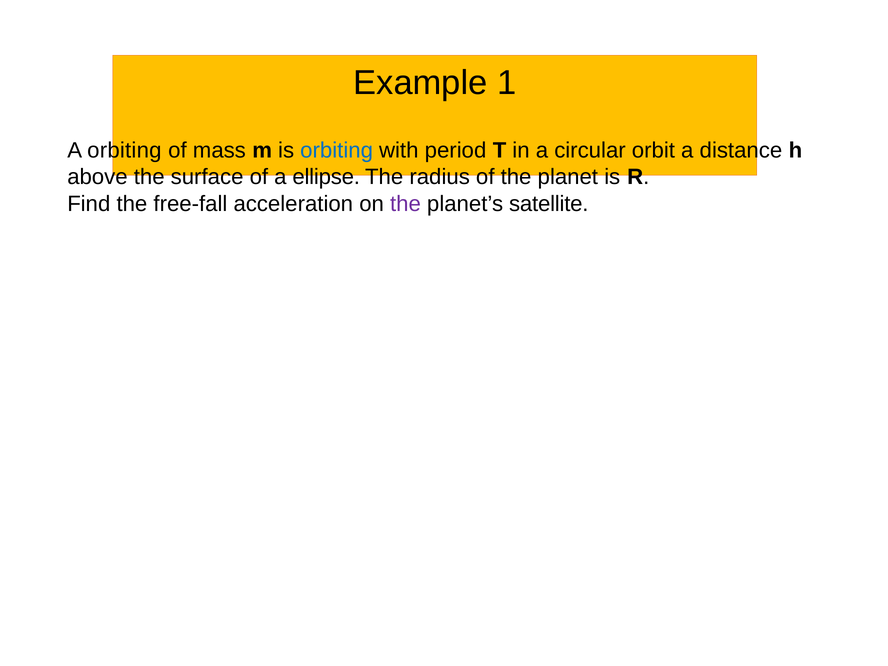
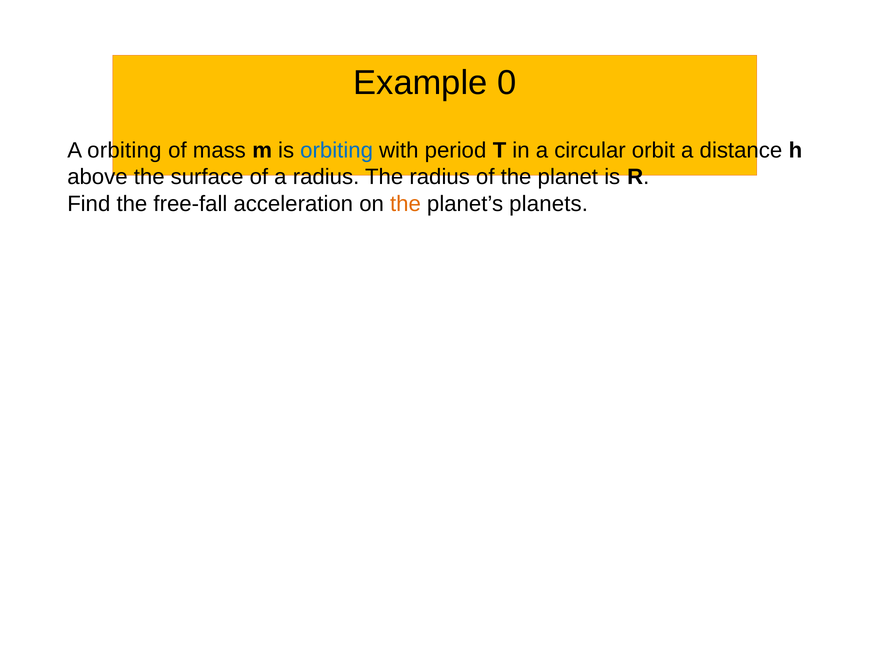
1: 1 -> 0
a ellipse: ellipse -> radius
the at (405, 204) colour: purple -> orange
satellite: satellite -> planets
